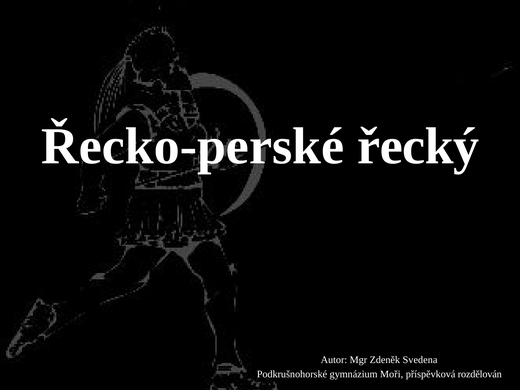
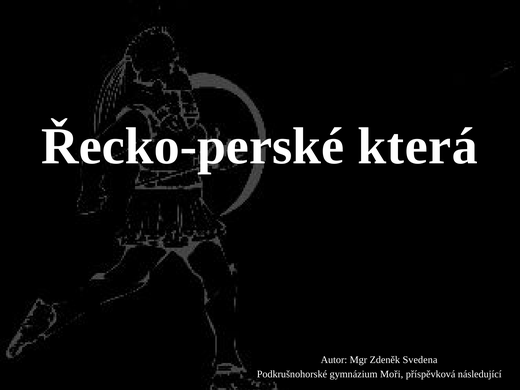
řecký: řecký -> která
rozdělován: rozdělován -> následující
